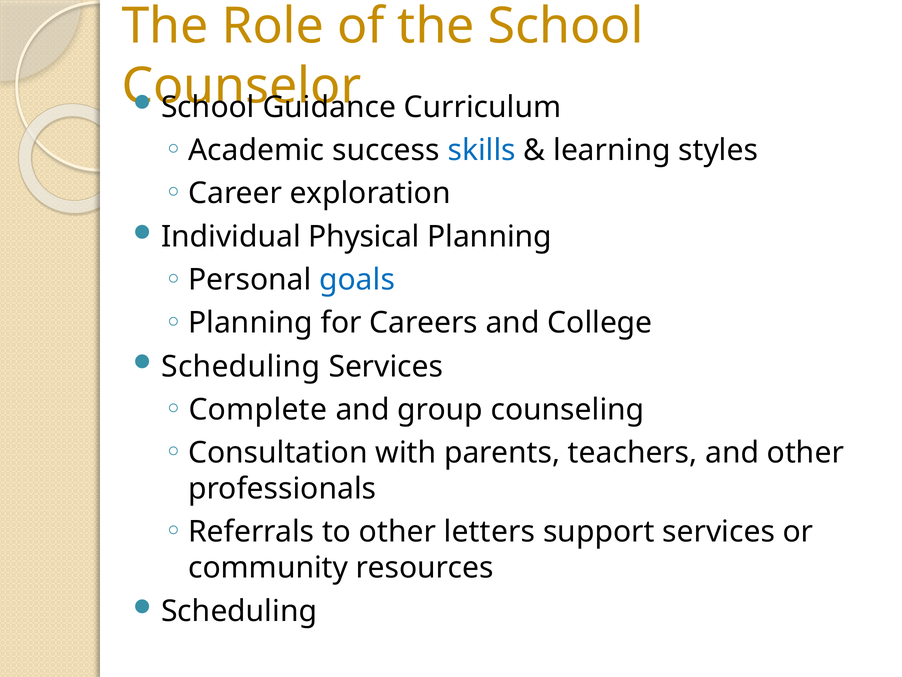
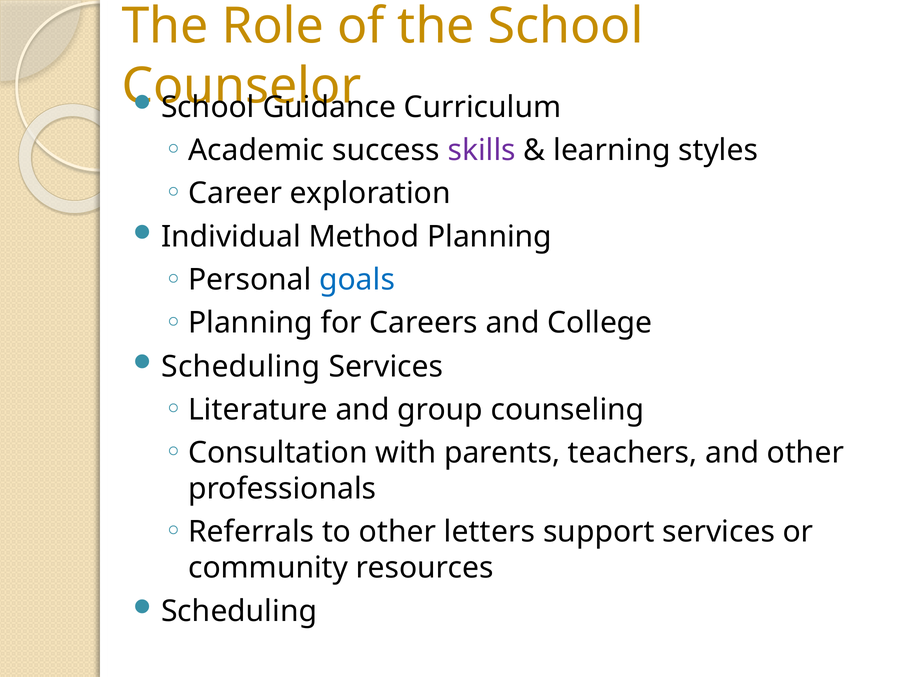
skills colour: blue -> purple
Physical: Physical -> Method
Complete: Complete -> Literature
